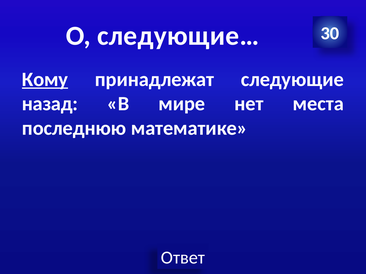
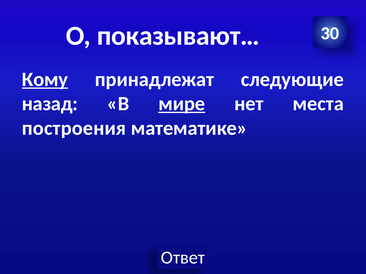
следующие…: следующие… -> показывают…
мире underline: none -> present
последнюю: последнюю -> построения
